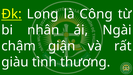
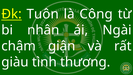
Long: Long -> Tuôn
